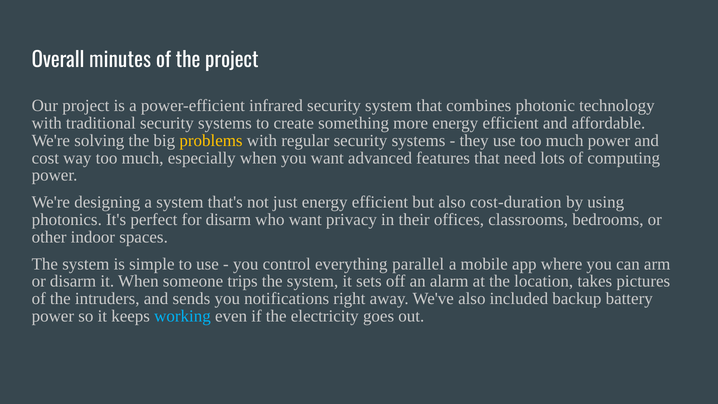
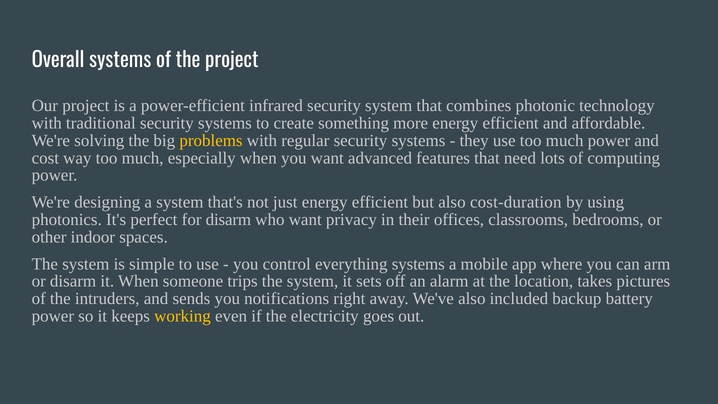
Overall minutes: minutes -> systems
everything parallel: parallel -> systems
working colour: light blue -> yellow
